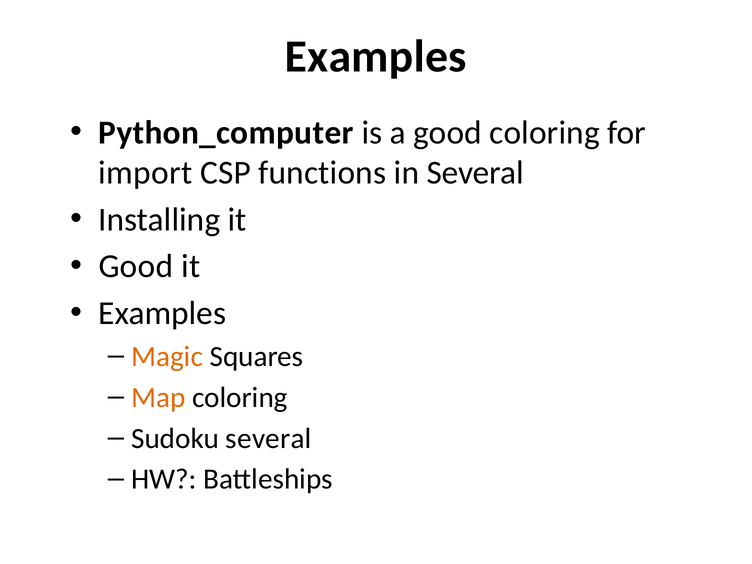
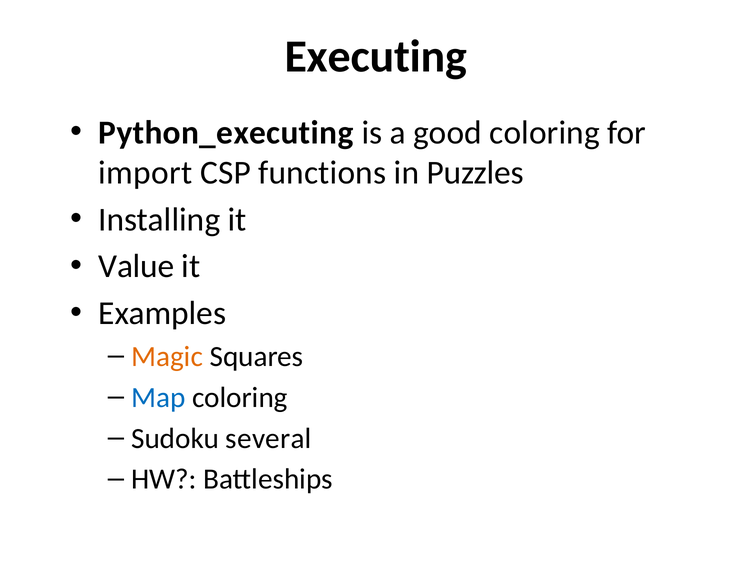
Examples at (376, 56): Examples -> Executing
Python_computer: Python_computer -> Python_executing
in Several: Several -> Puzzles
Good at (136, 266): Good -> Value
Map colour: orange -> blue
